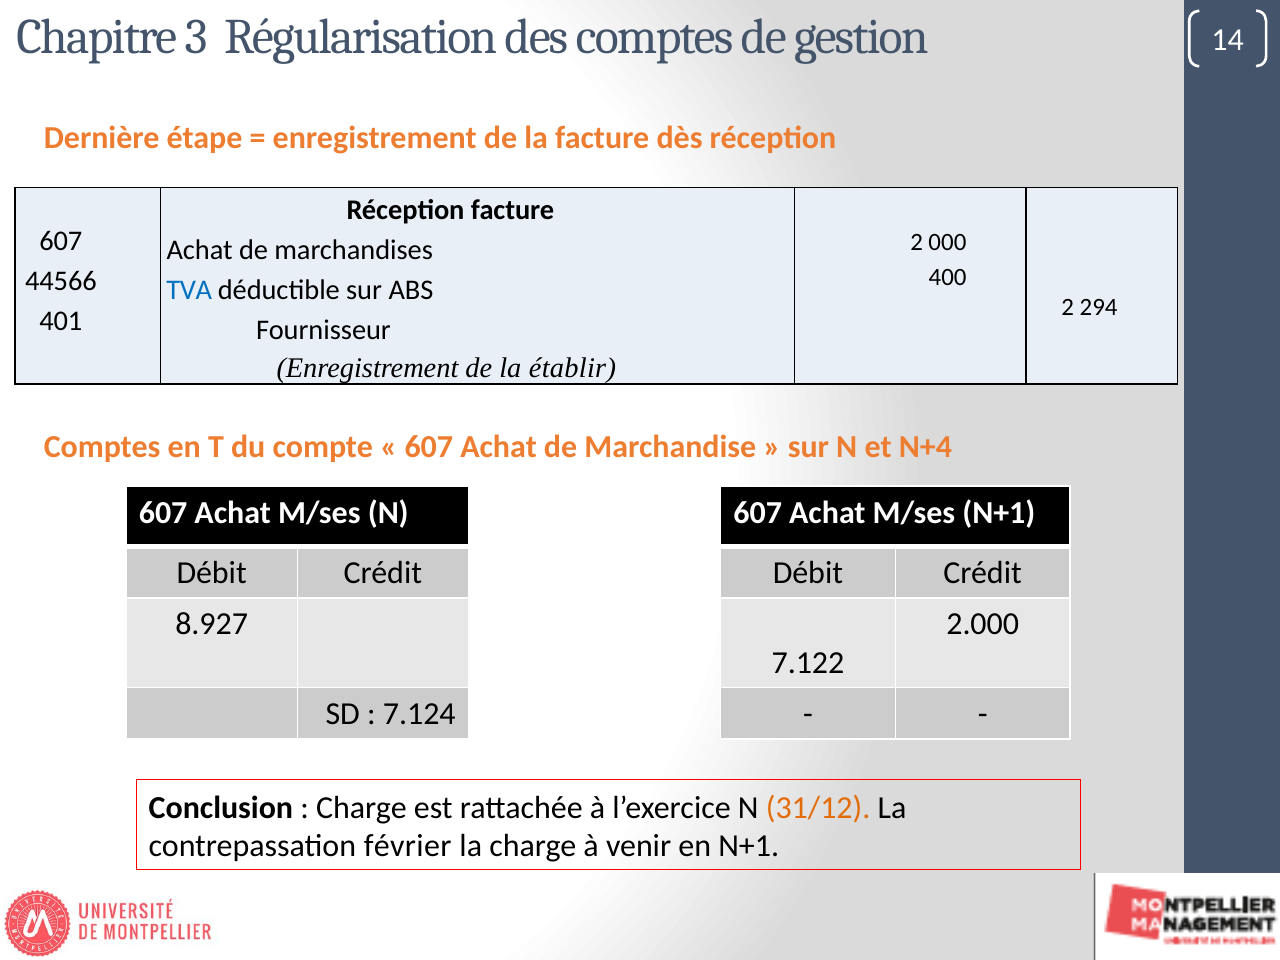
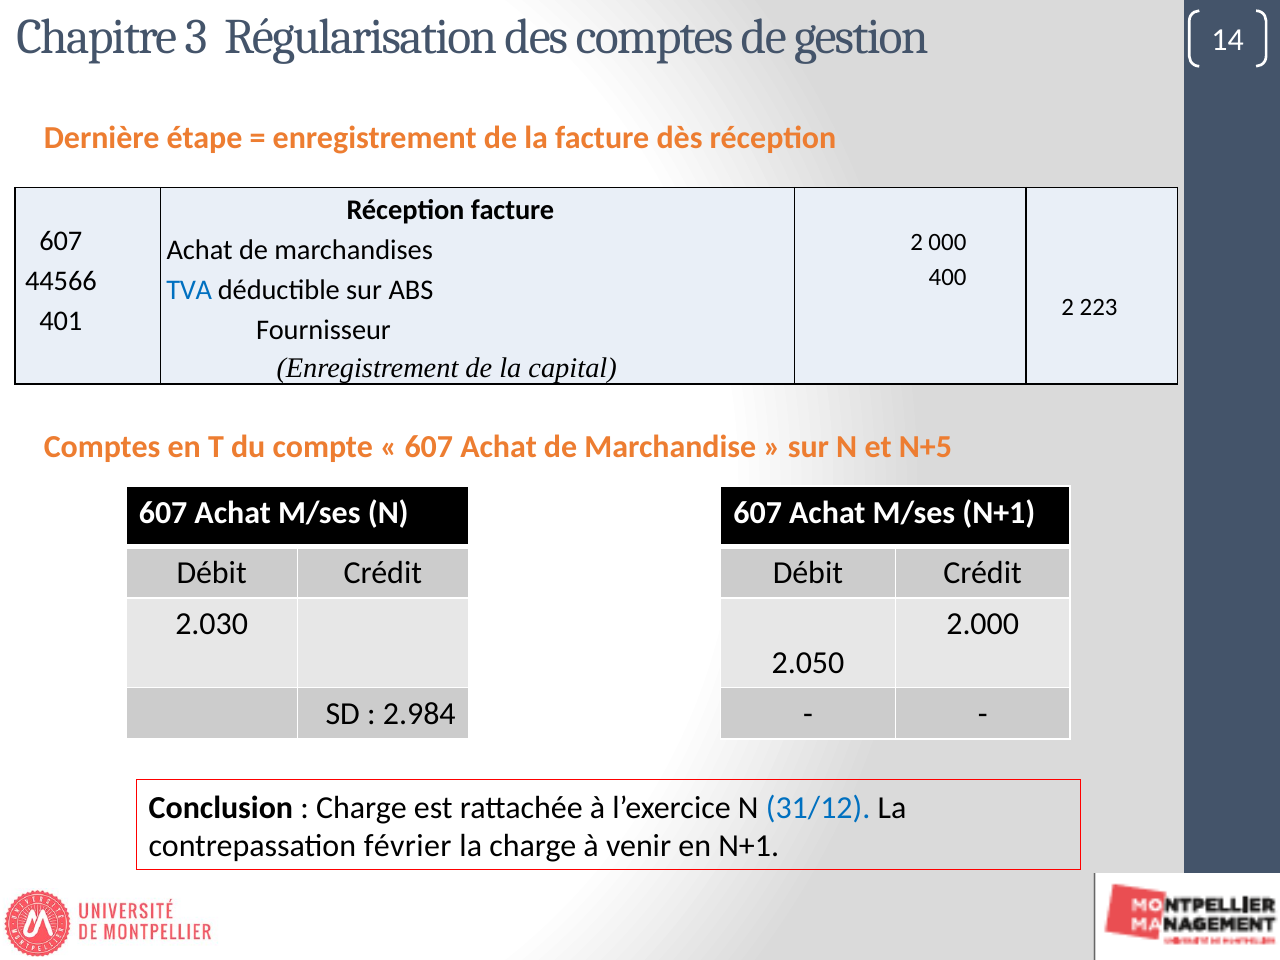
294: 294 -> 223
établir: établir -> capital
N+4: N+4 -> N+5
8.927: 8.927 -> 2.030
7.122: 7.122 -> 2.050
7.124: 7.124 -> 2.984
31/12 colour: orange -> blue
